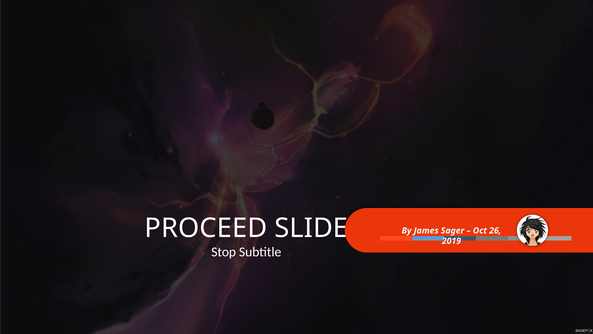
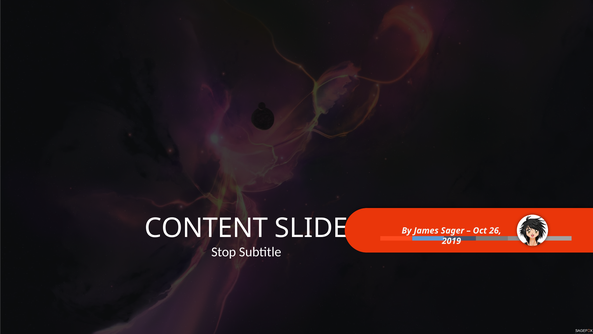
PROCEED: PROCEED -> CONTENT
